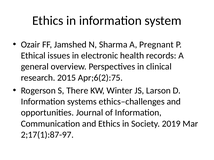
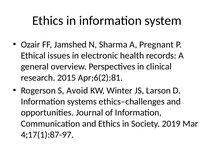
Apr;6(2):75: Apr;6(2):75 -> Apr;6(2):81
There: There -> Avoid
2;17(1):87-97: 2;17(1):87-97 -> 4;17(1):87-97
